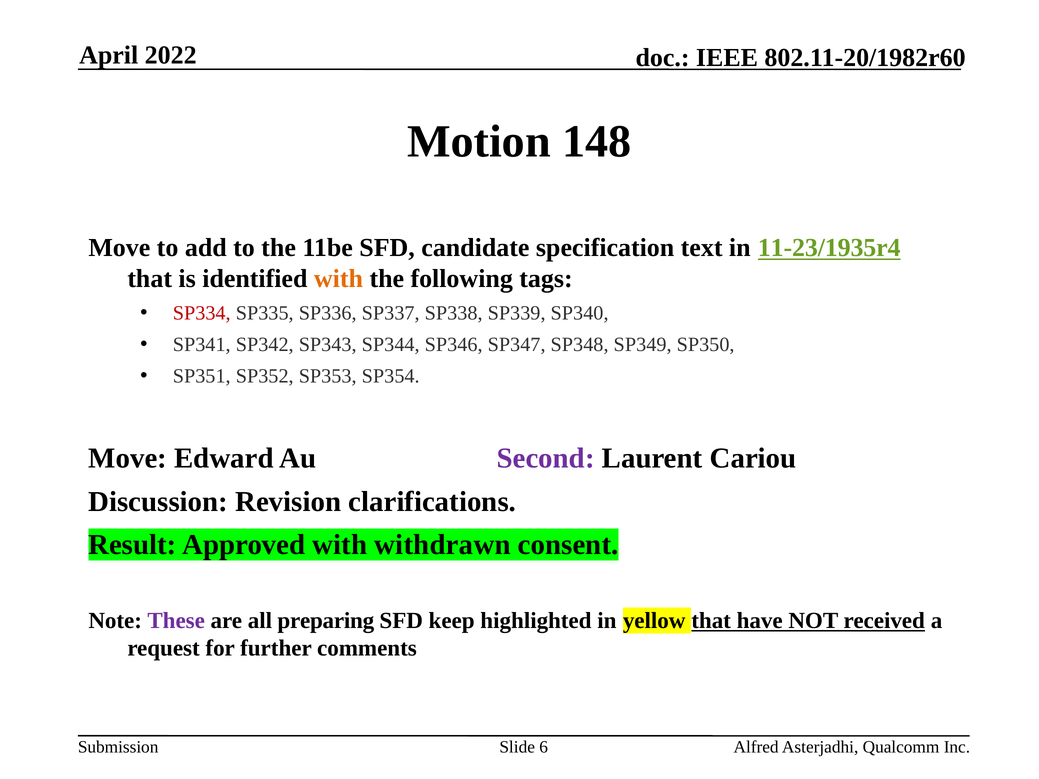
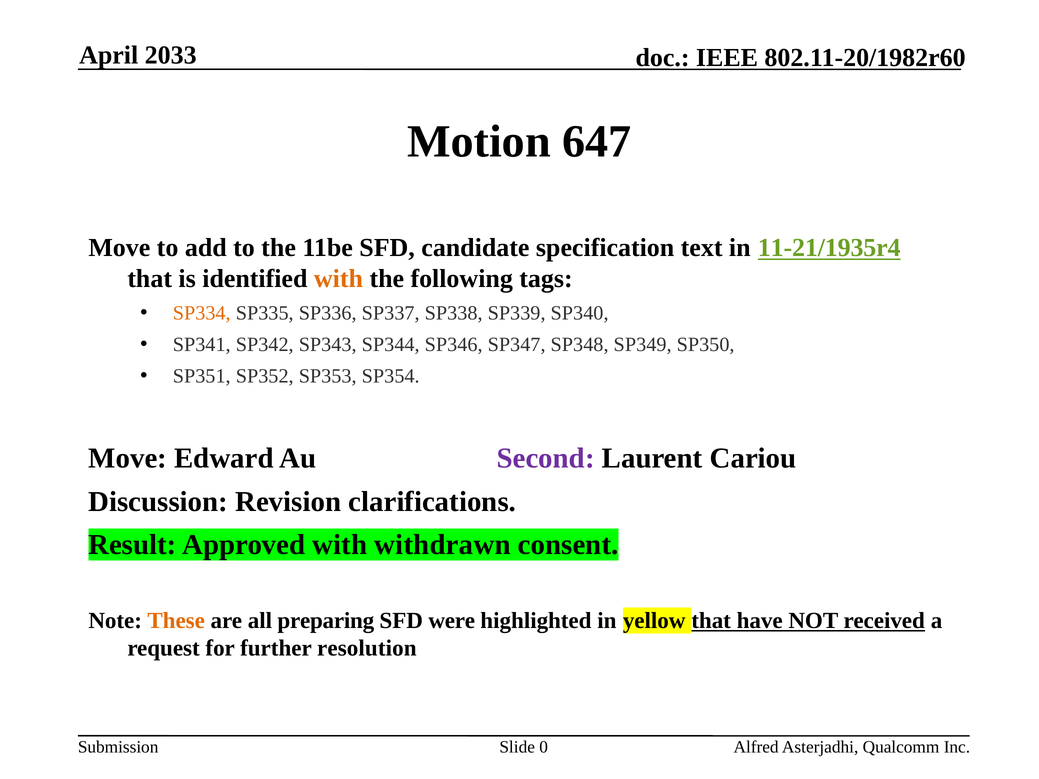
2022: 2022 -> 2033
148: 148 -> 647
11-23/1935r4: 11-23/1935r4 -> 11-21/1935r4
SP334 colour: red -> orange
These colour: purple -> orange
keep: keep -> were
comments: comments -> resolution
6: 6 -> 0
